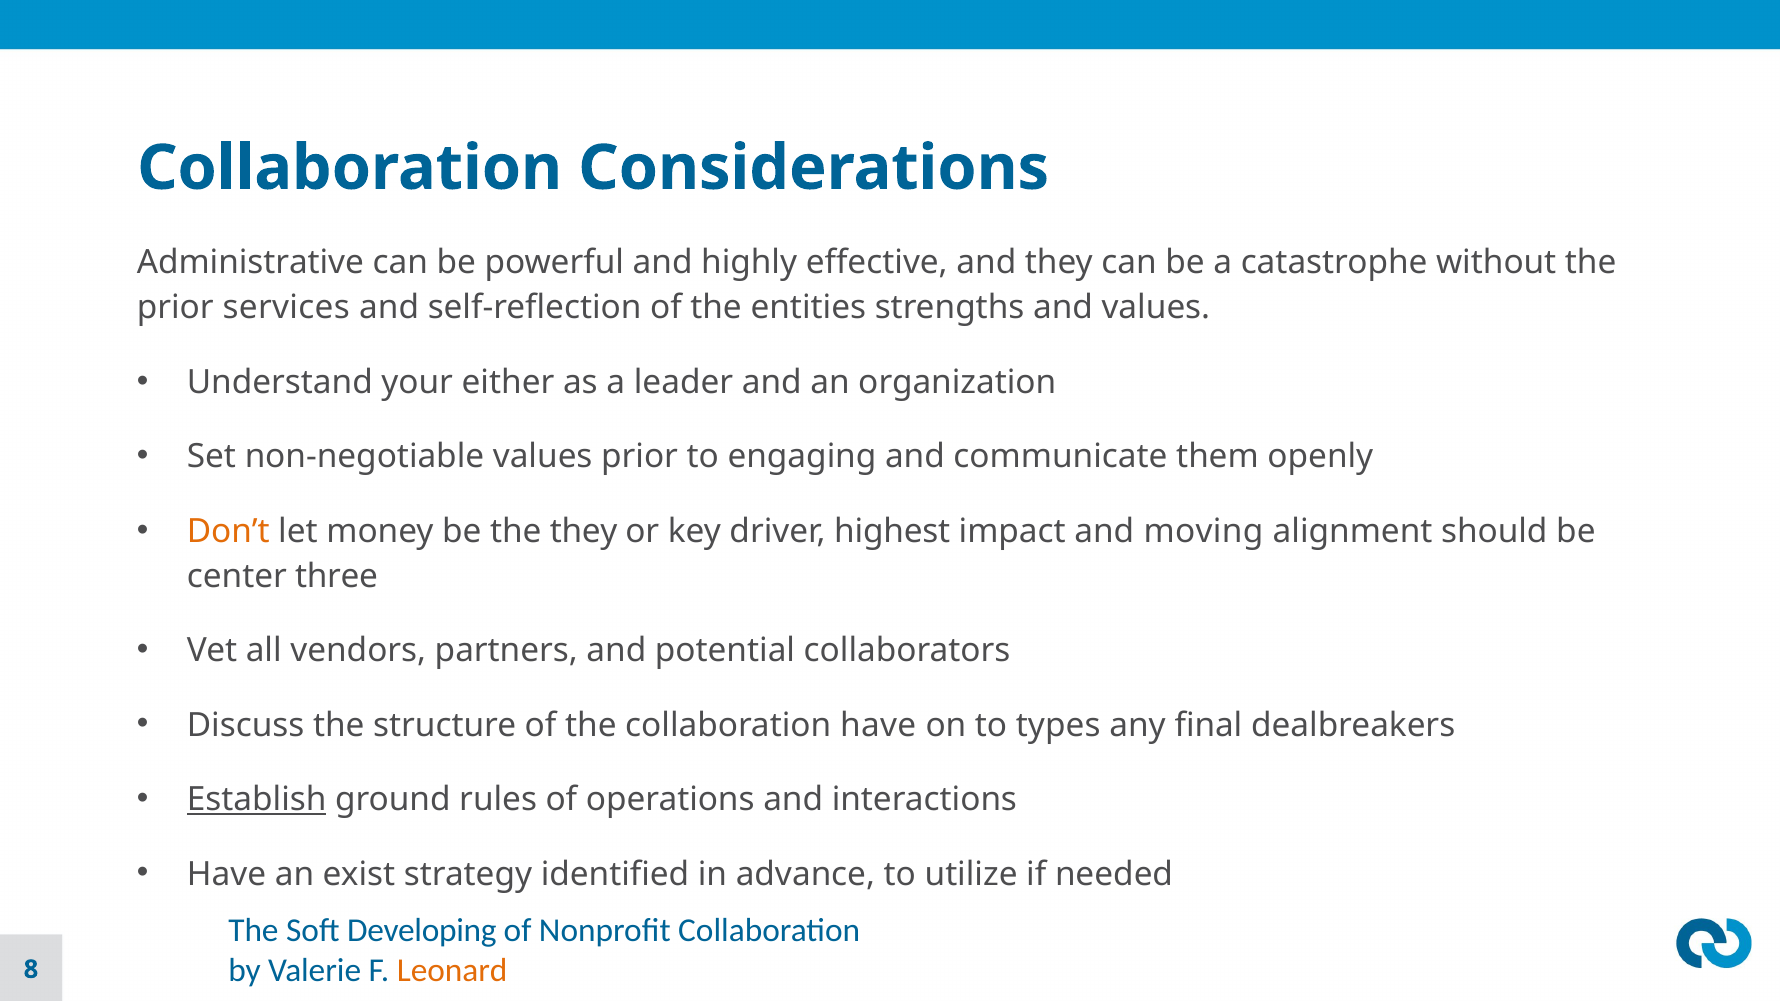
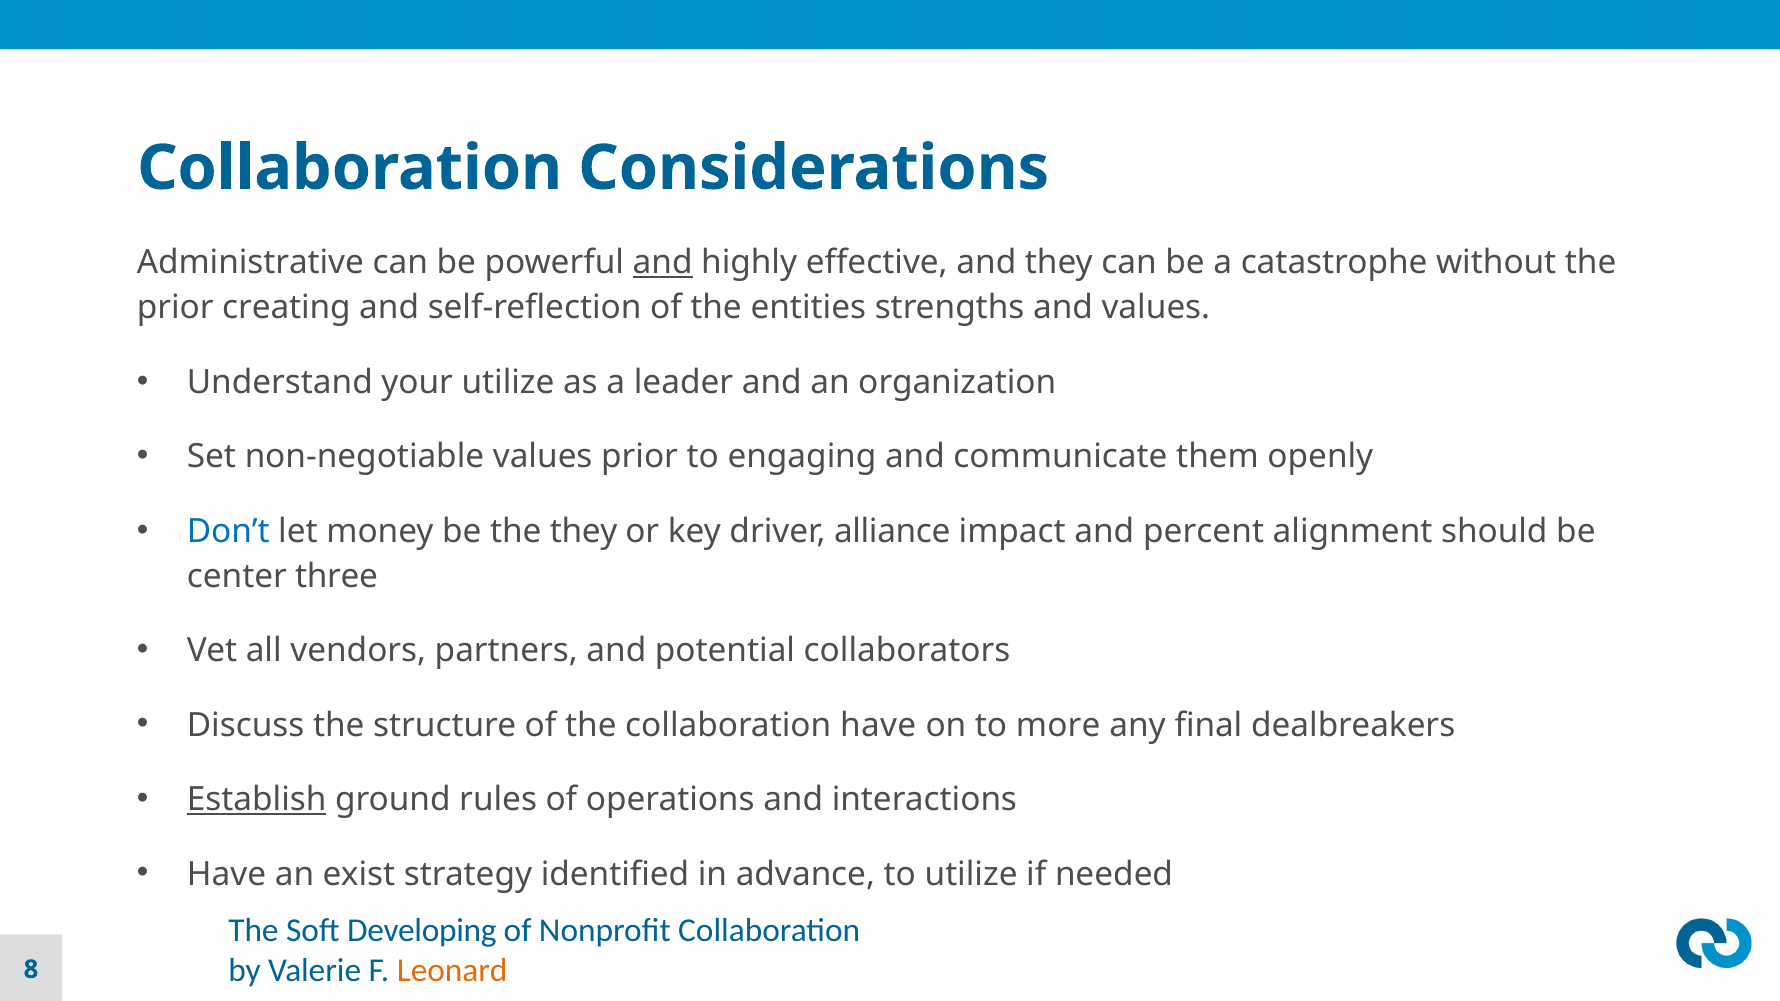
and at (663, 263) underline: none -> present
services: services -> creating
your either: either -> utilize
Don’t colour: orange -> blue
highest: highest -> alliance
moving: moving -> percent
types: types -> more
